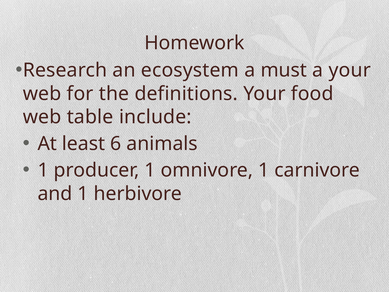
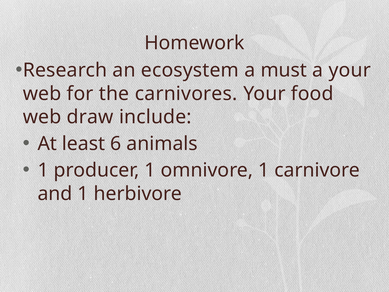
definitions: definitions -> carnivores
table: table -> draw
